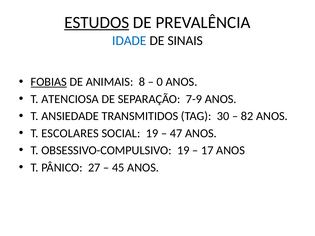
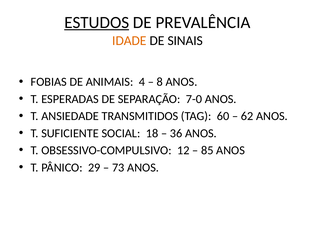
IDADE colour: blue -> orange
FOBIAS underline: present -> none
8: 8 -> 4
0: 0 -> 8
ATENCIOSA: ATENCIOSA -> ESPERADAS
7-9: 7-9 -> 7-0
30: 30 -> 60
82: 82 -> 62
ESCOLARES: ESCOLARES -> SUFICIENTE
SOCIAL 19: 19 -> 18
47: 47 -> 36
OBSESSIVO-COMPULSIVO 19: 19 -> 12
17: 17 -> 85
27: 27 -> 29
45: 45 -> 73
